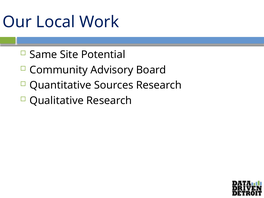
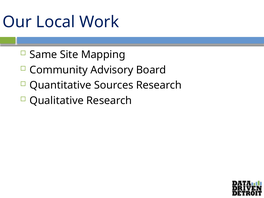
Potential: Potential -> Mapping
